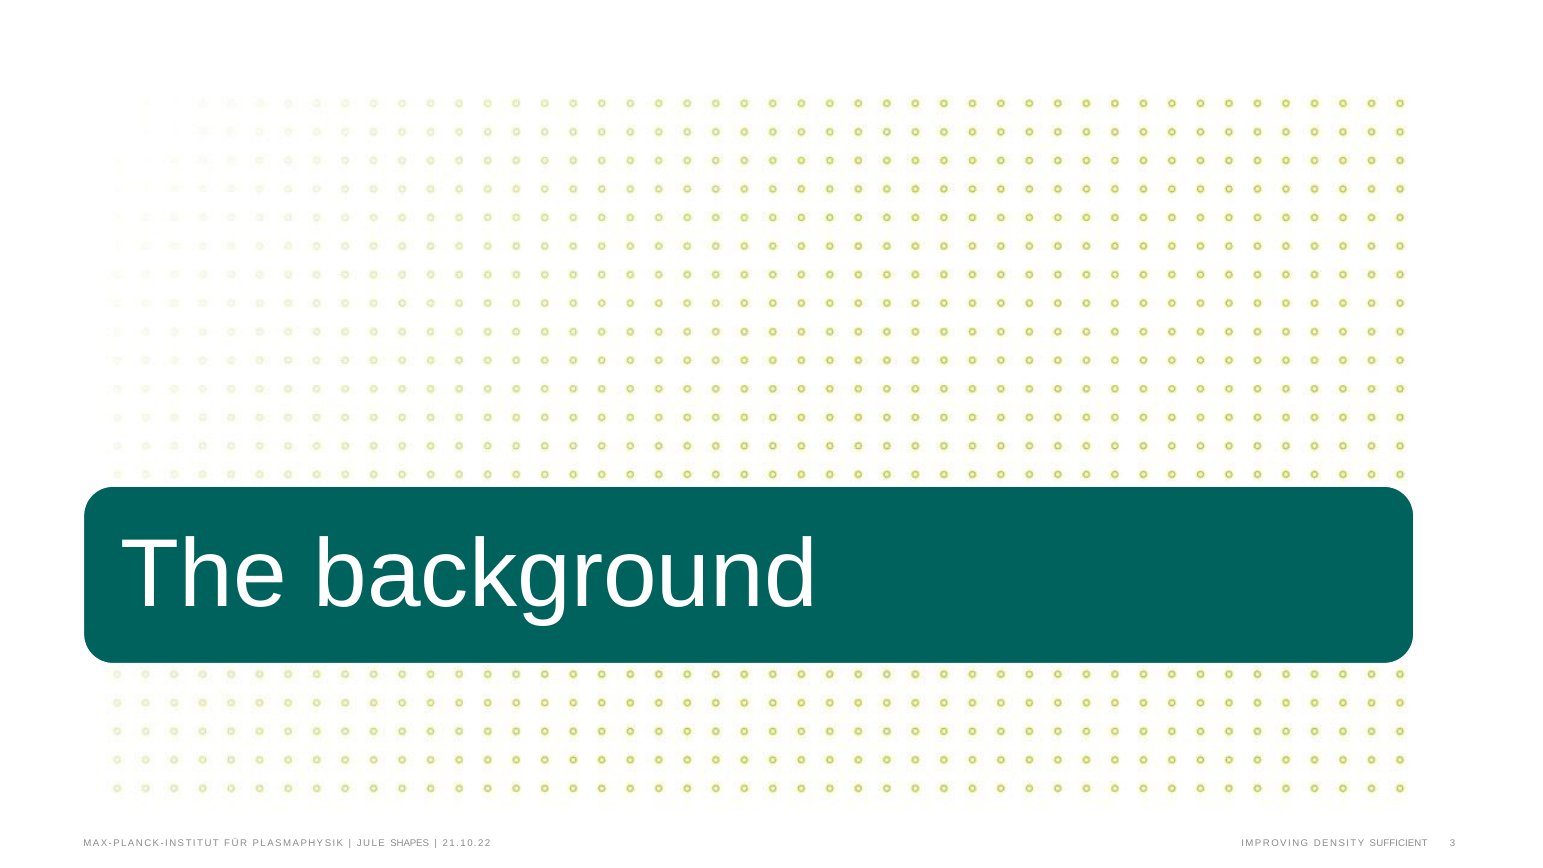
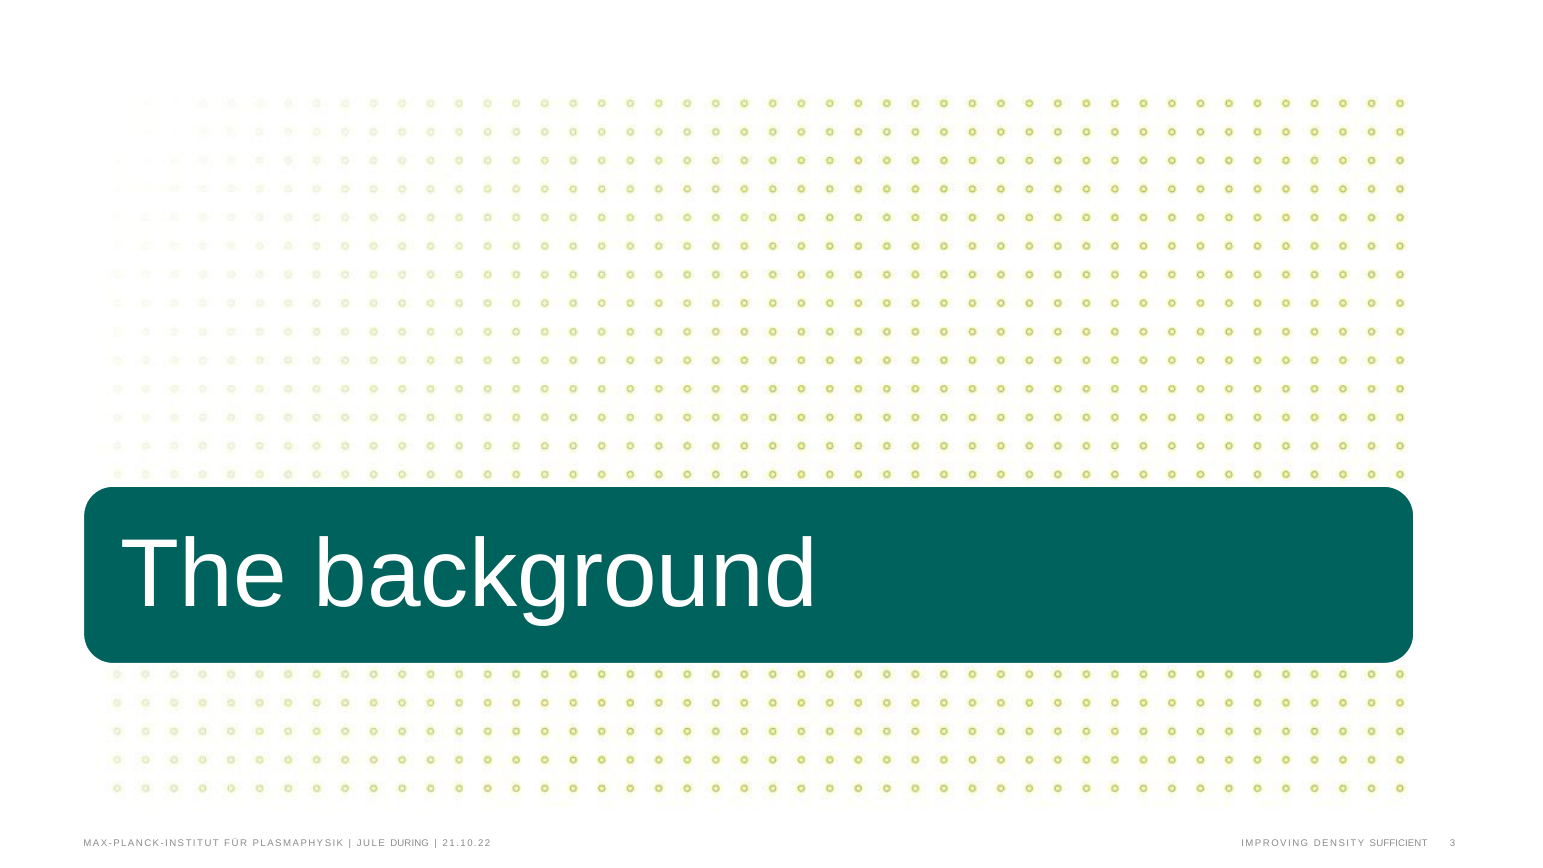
SHAPES: SHAPES -> DURING
